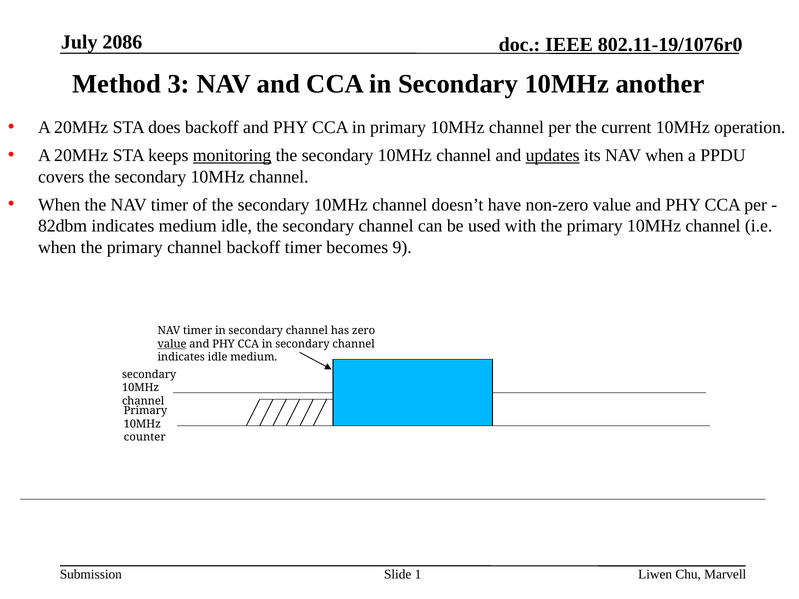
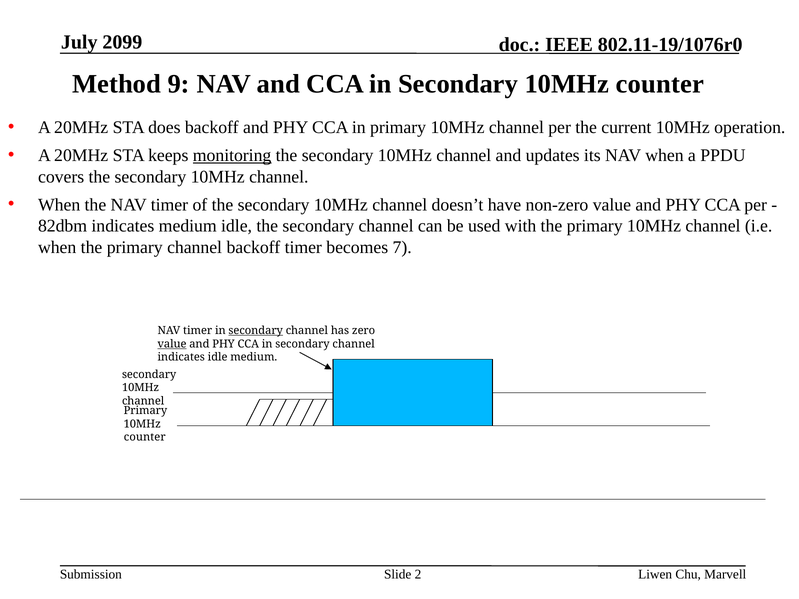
2086: 2086 -> 2099
3: 3 -> 9
Secondary 10MHz another: another -> counter
updates underline: present -> none
9: 9 -> 7
secondary at (256, 331) underline: none -> present
1: 1 -> 2
